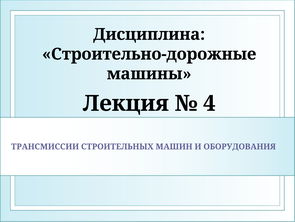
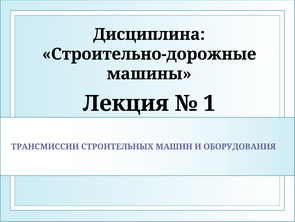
4: 4 -> 1
